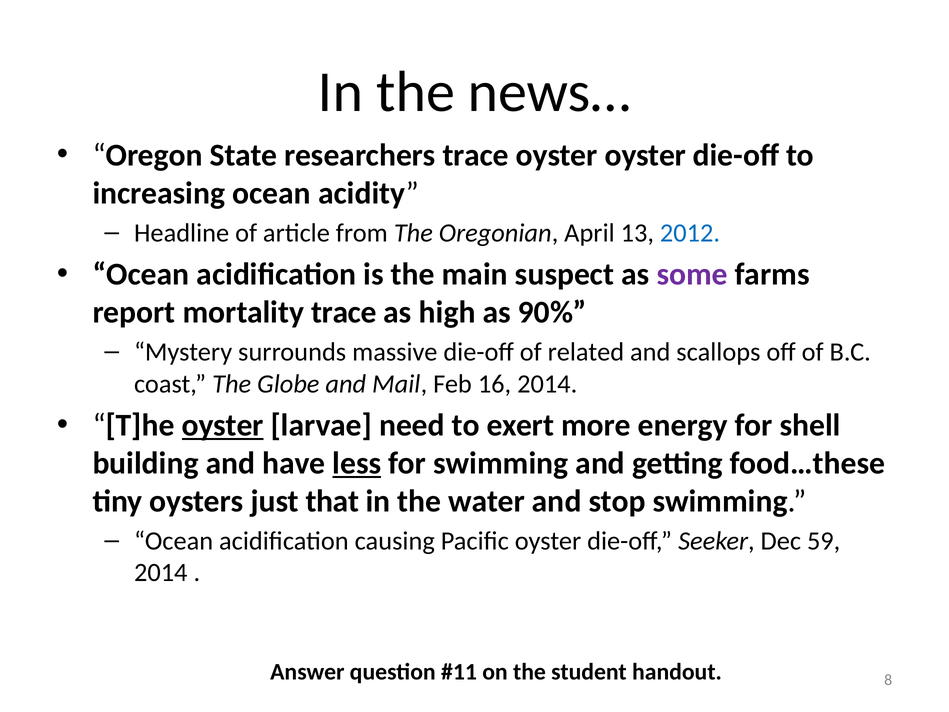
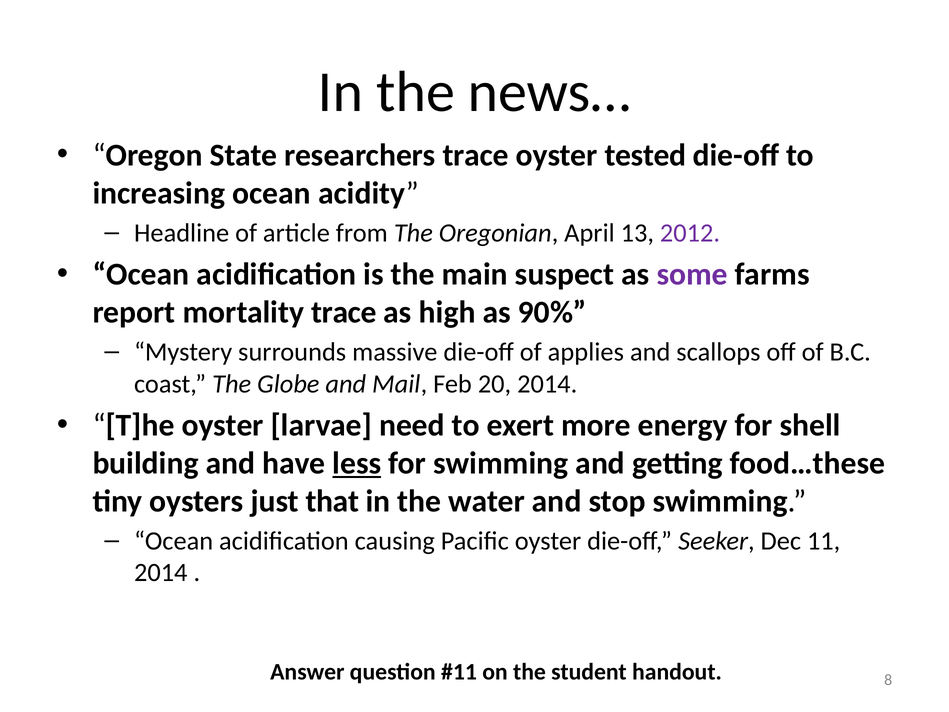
oyster oyster: oyster -> tested
2012 colour: blue -> purple
related: related -> applies
16: 16 -> 20
oyster at (223, 425) underline: present -> none
59: 59 -> 11
